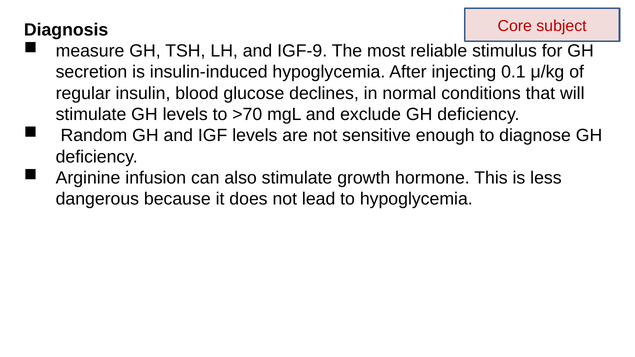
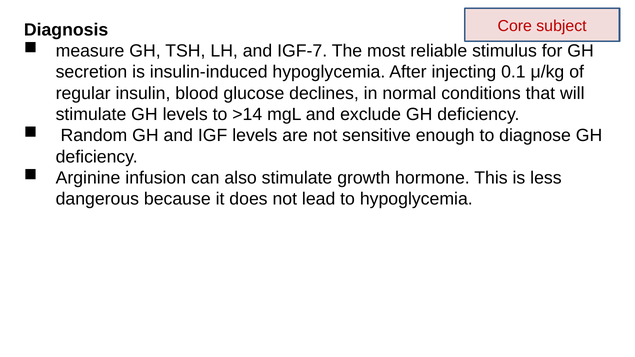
IGF-9: IGF-9 -> IGF-7
>70: >70 -> >14
